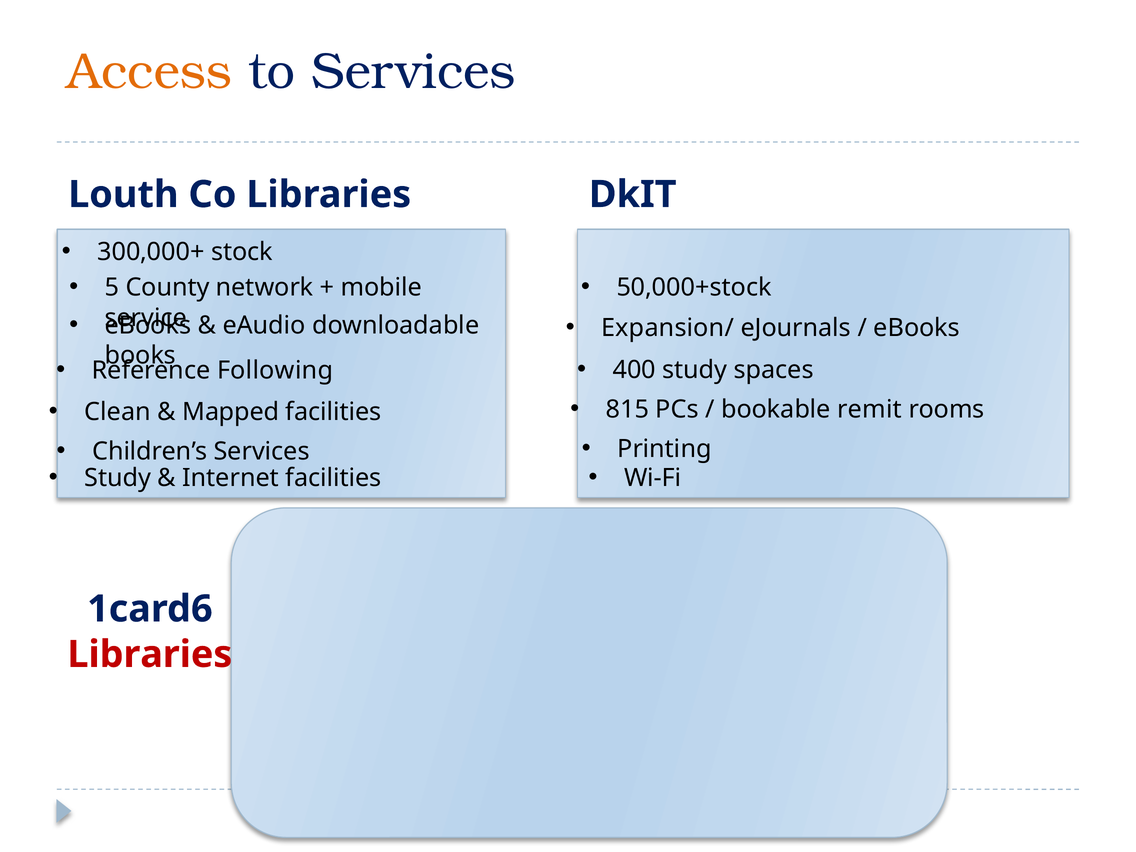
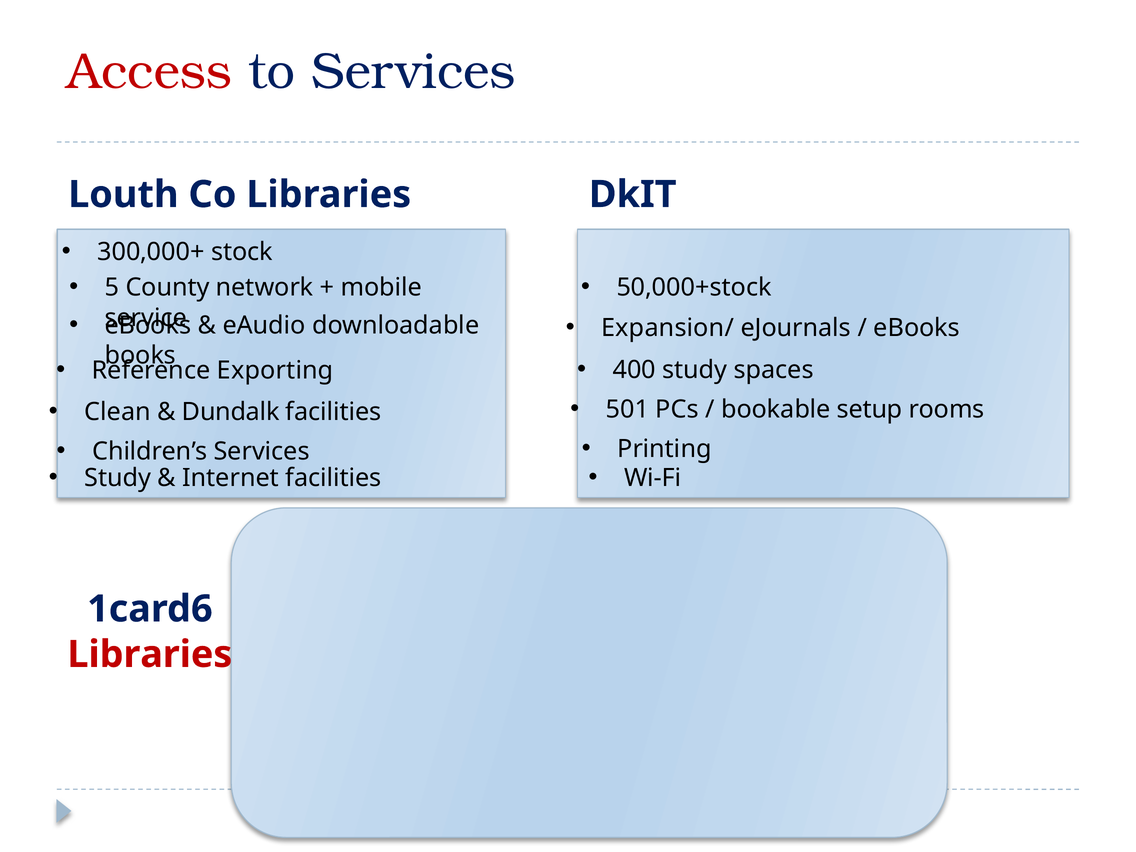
Access colour: orange -> red
Following: Following -> Exporting
815: 815 -> 501
remit: remit -> setup
Mapped: Mapped -> Dundalk
